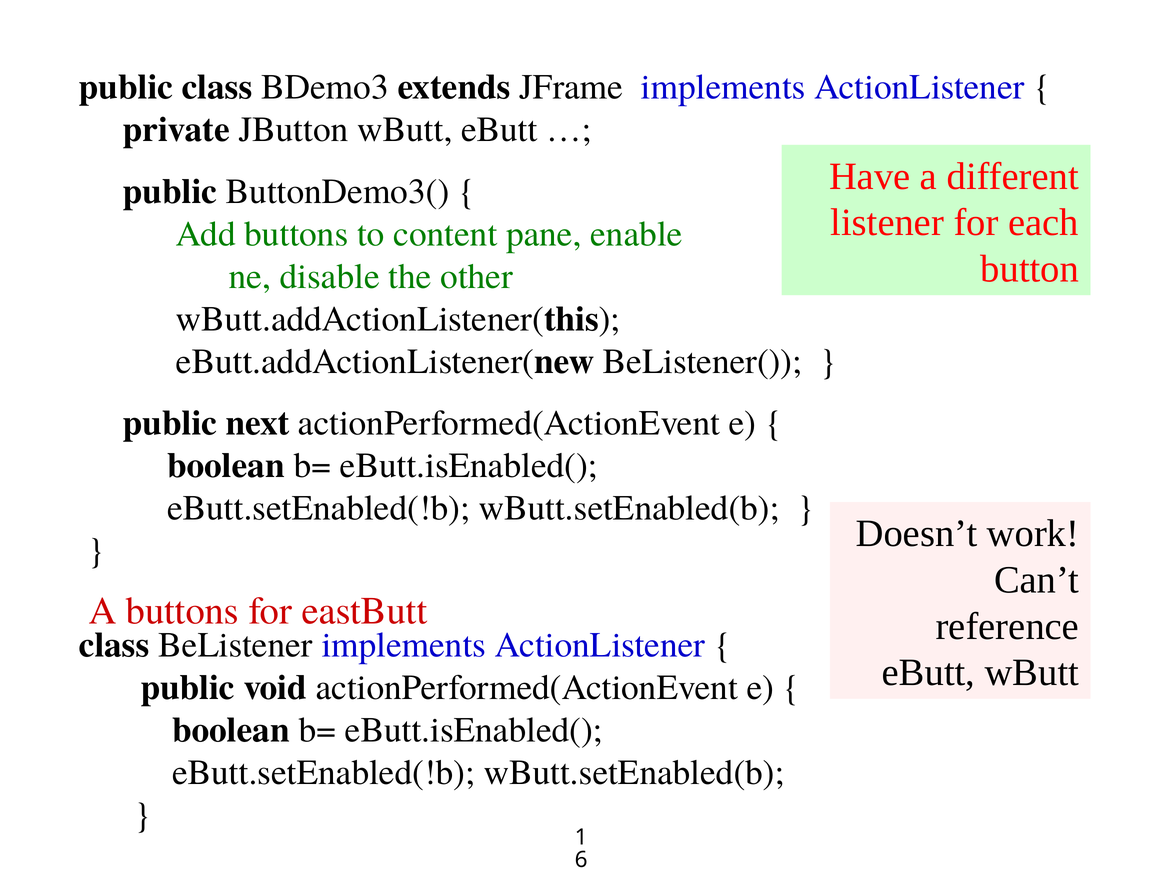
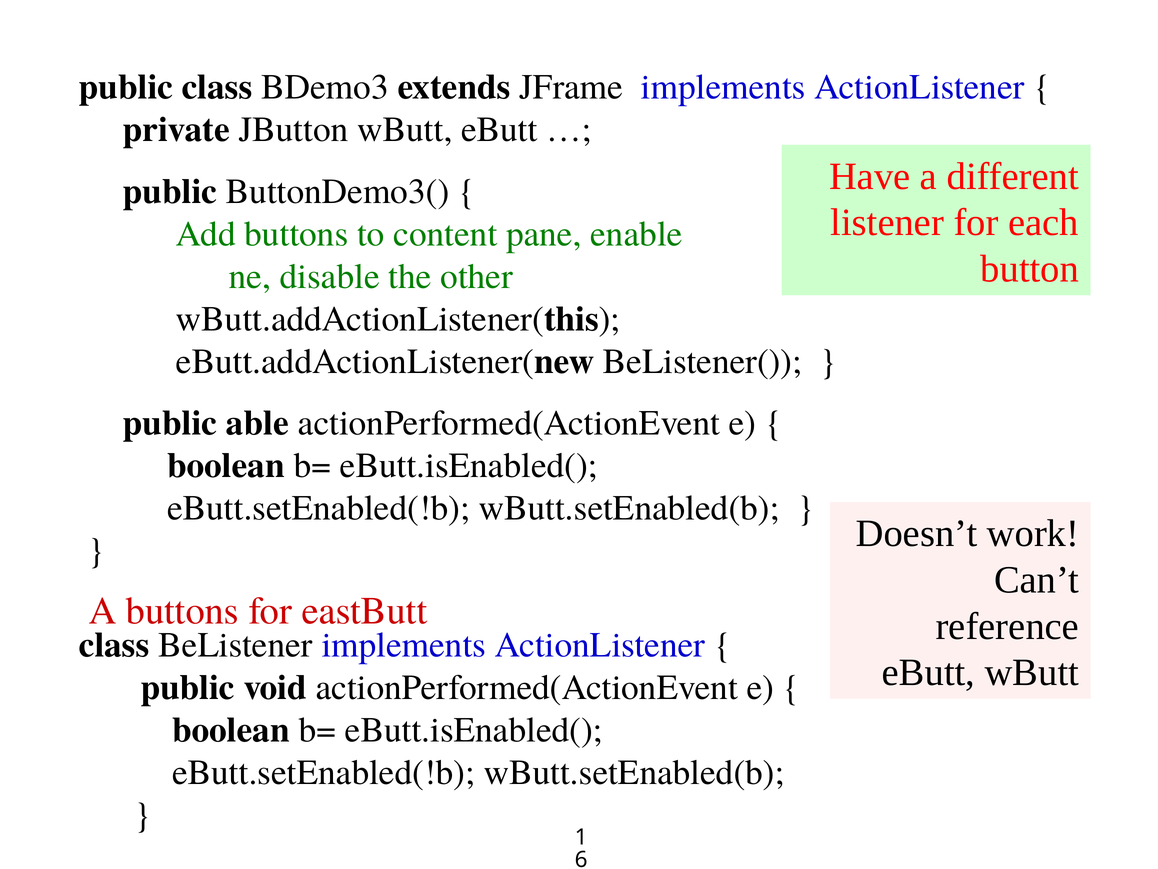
next: next -> able
